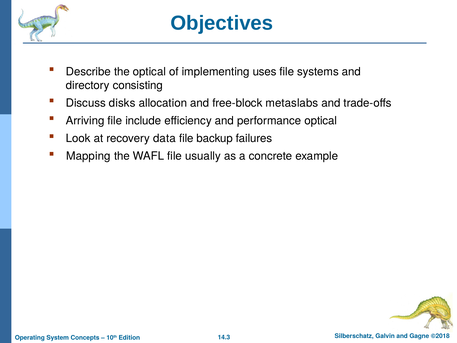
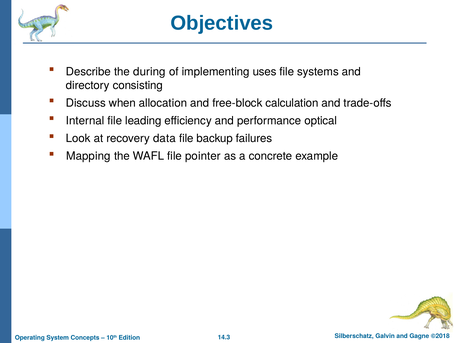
the optical: optical -> during
disks: disks -> when
metaslabs: metaslabs -> calculation
Arriving: Arriving -> Internal
include: include -> leading
usually: usually -> pointer
